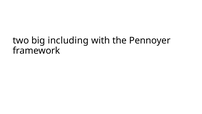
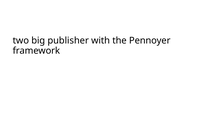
including: including -> publisher
